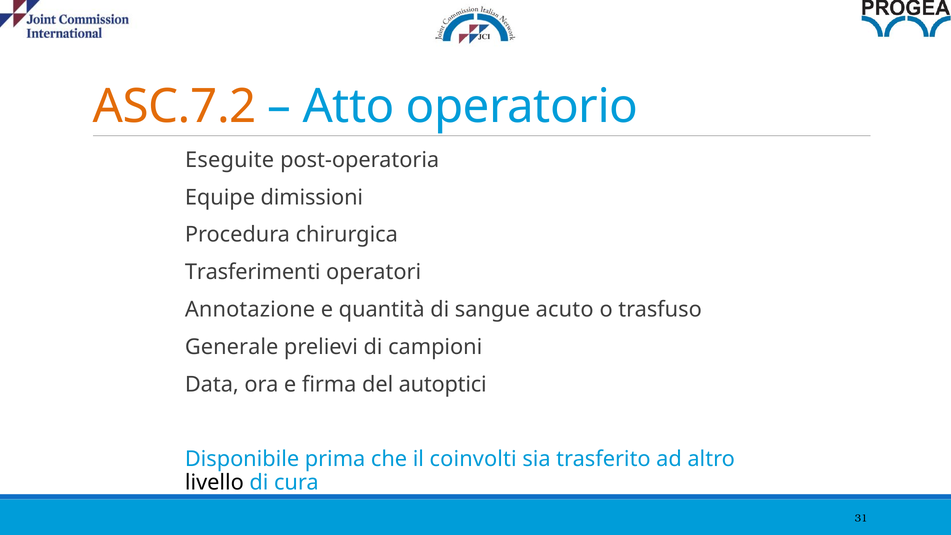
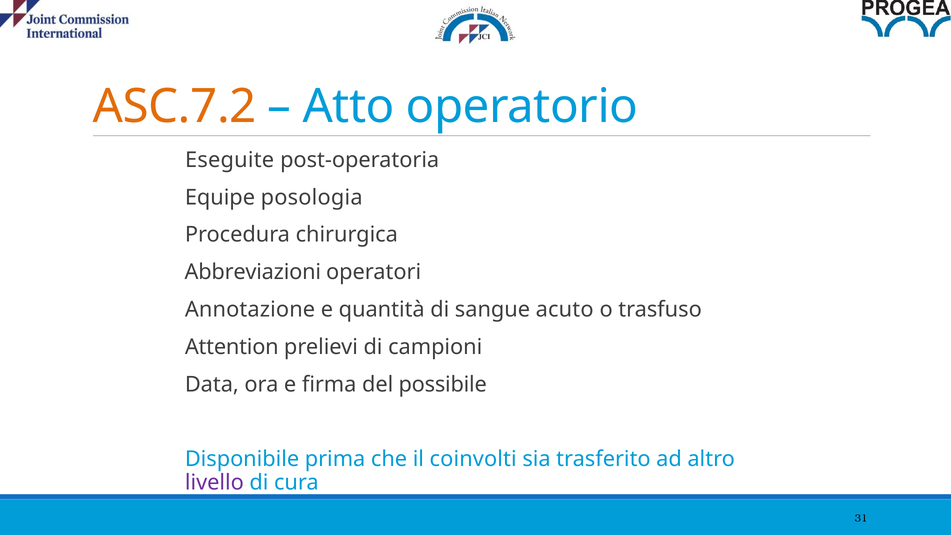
dimissioni: dimissioni -> posologia
Trasferimenti: Trasferimenti -> Abbreviazioni
Generale: Generale -> Attention
autoptici: autoptici -> possibile
livello colour: black -> purple
